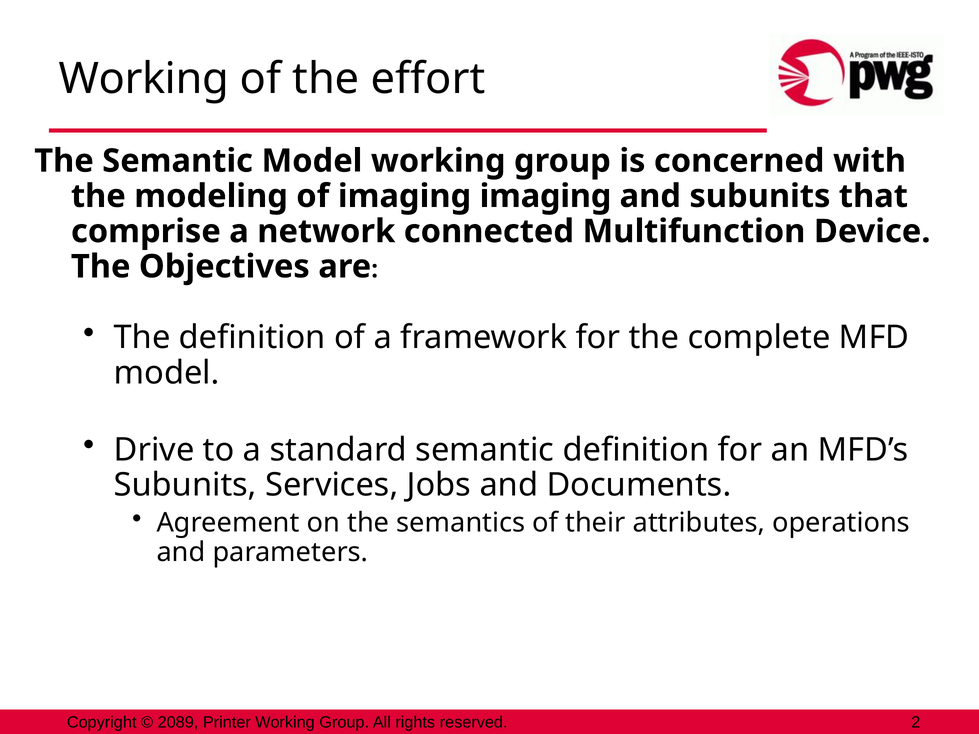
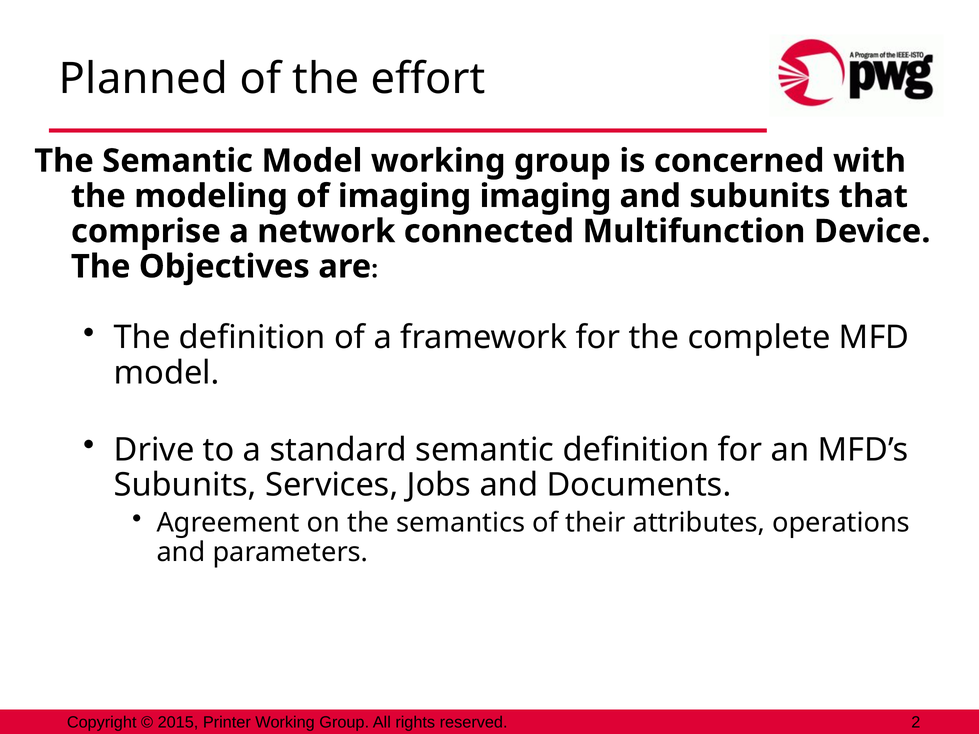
Working at (144, 79): Working -> Planned
2089: 2089 -> 2015
